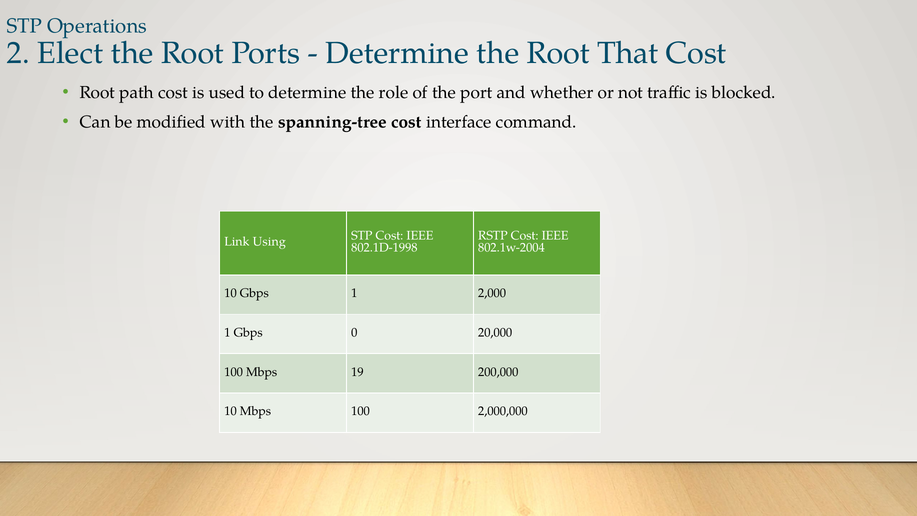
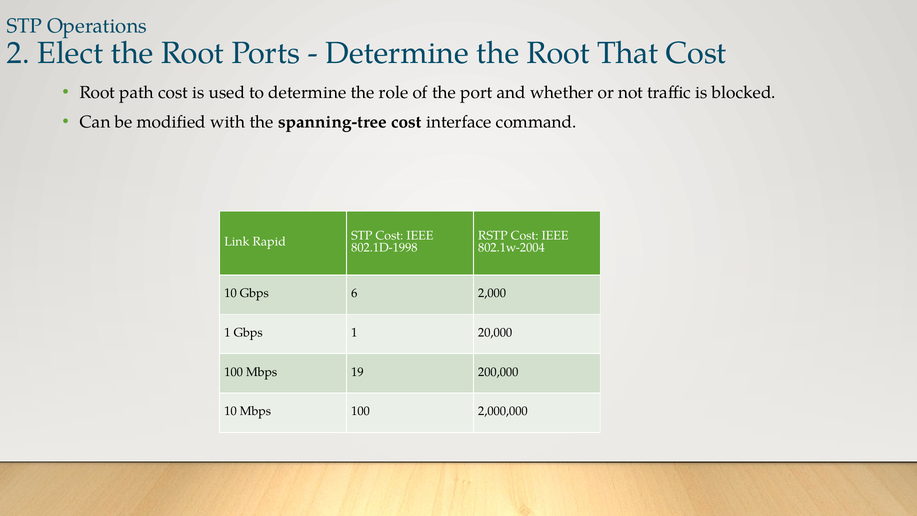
Using: Using -> Rapid
Gbps 1: 1 -> 6
Gbps 0: 0 -> 1
